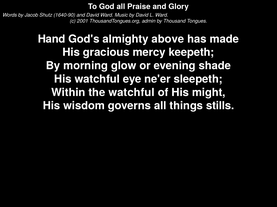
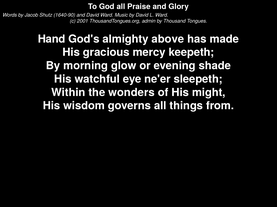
the watchful: watchful -> wonders
stills: stills -> from
